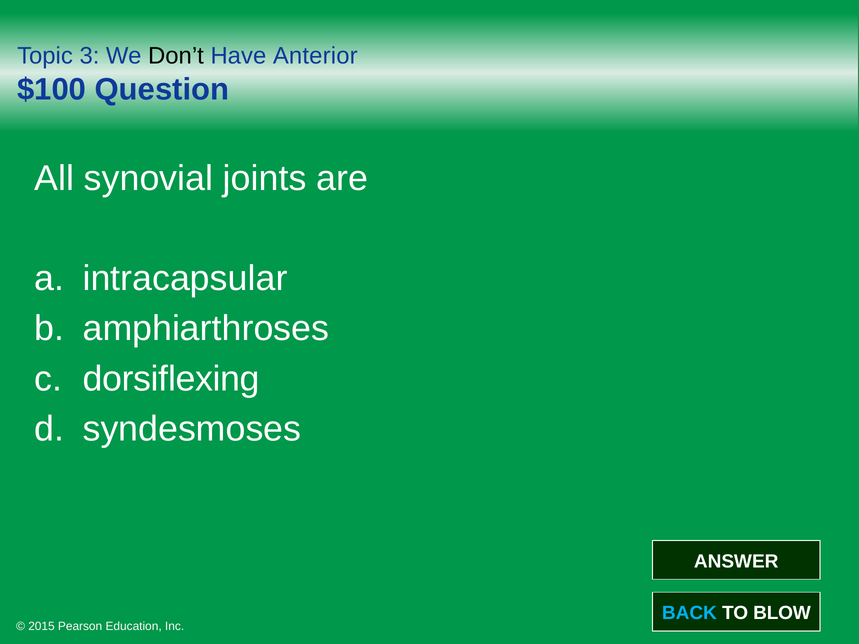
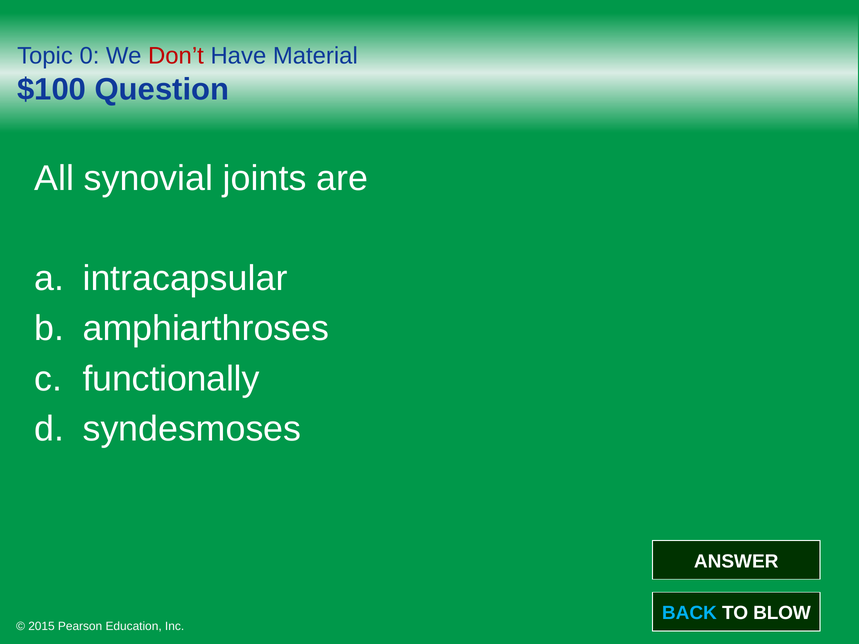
3: 3 -> 0
Don’t colour: black -> red
Anterior: Anterior -> Material
dorsiflexing: dorsiflexing -> functionally
